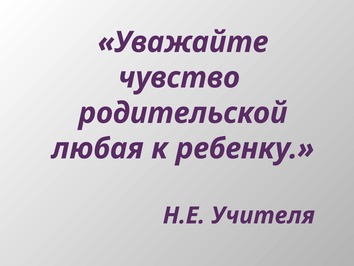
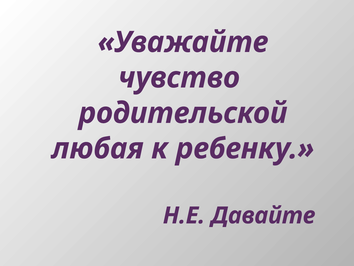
Учителя: Учителя -> Давайте
